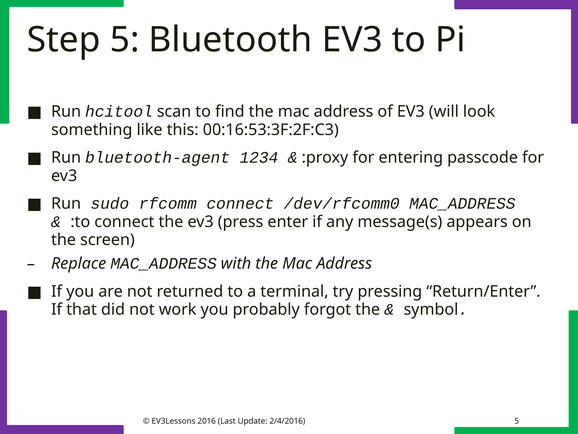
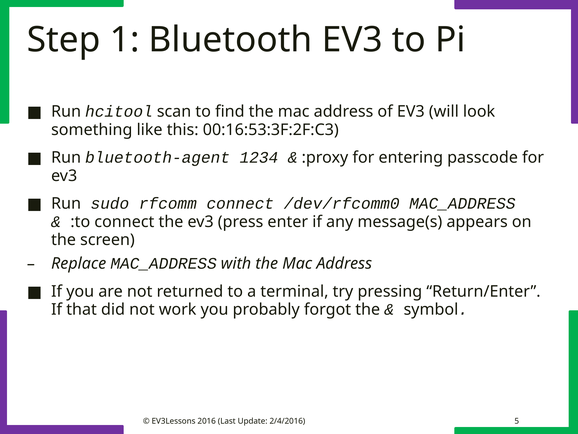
Step 5: 5 -> 1
